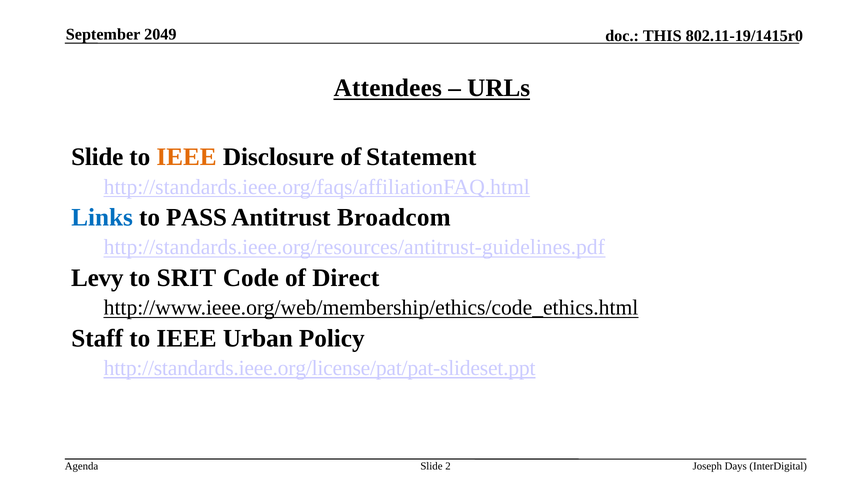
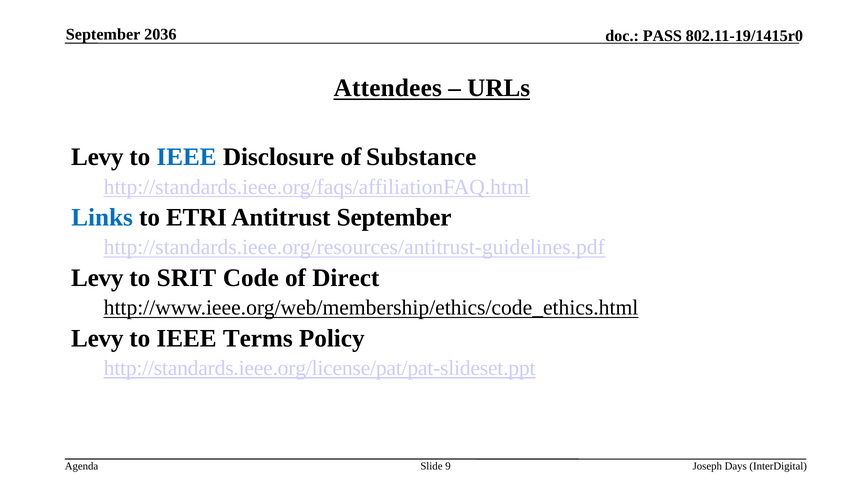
2049: 2049 -> 2036
THIS: THIS -> PASS
Slide at (97, 157): Slide -> Levy
IEEE at (187, 157) colour: orange -> blue
Statement: Statement -> Substance
PASS: PASS -> ETRI
Antitrust Broadcom: Broadcom -> September
Staff at (97, 338): Staff -> Levy
Urban: Urban -> Terms
2: 2 -> 9
